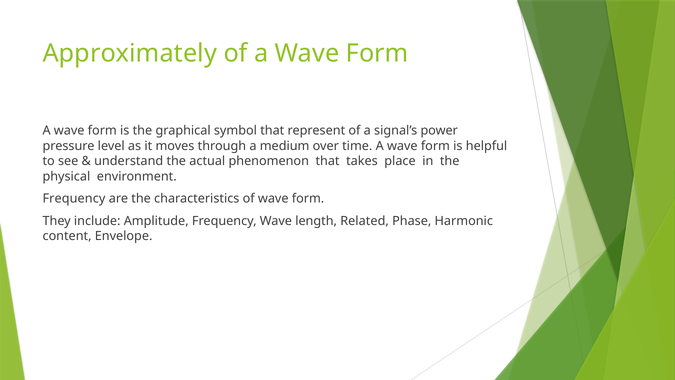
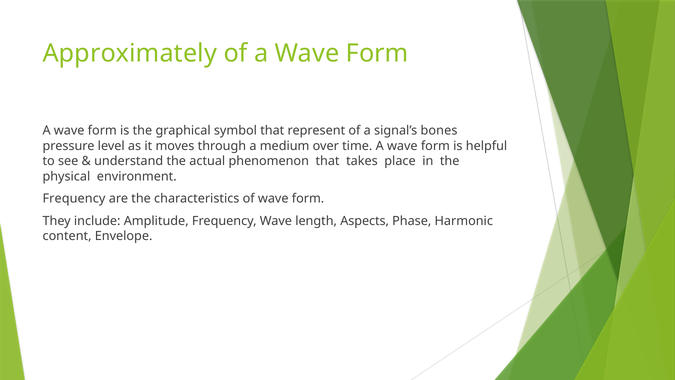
power: power -> bones
Related: Related -> Aspects
